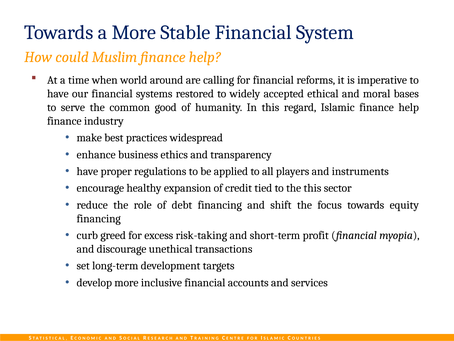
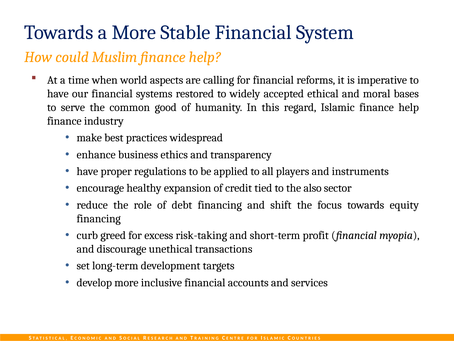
around: around -> aspects
the this: this -> also
